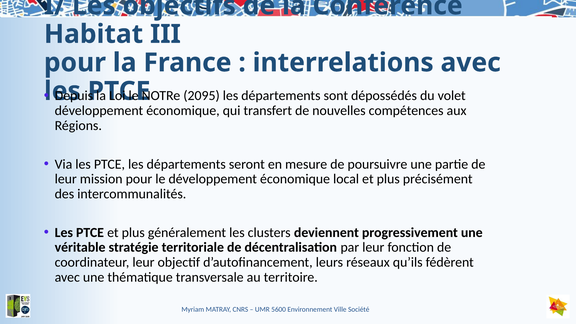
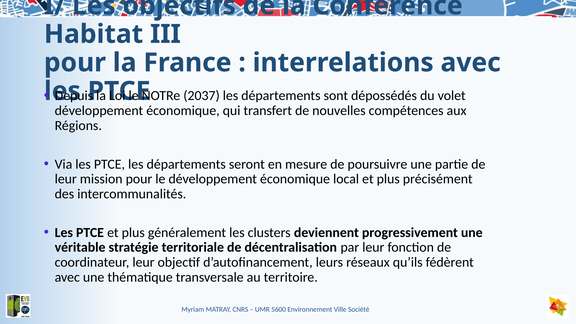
2095: 2095 -> 2037
